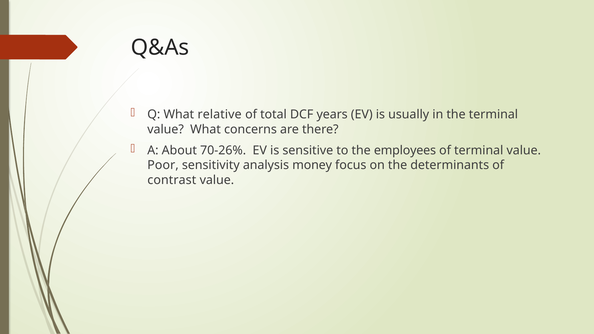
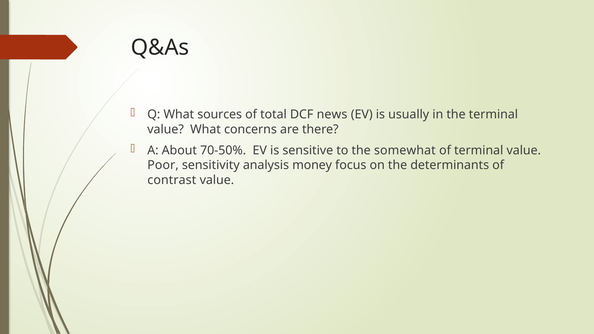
relative: relative -> sources
years: years -> news
70-26%: 70-26% -> 70-50%
employees: employees -> somewhat
